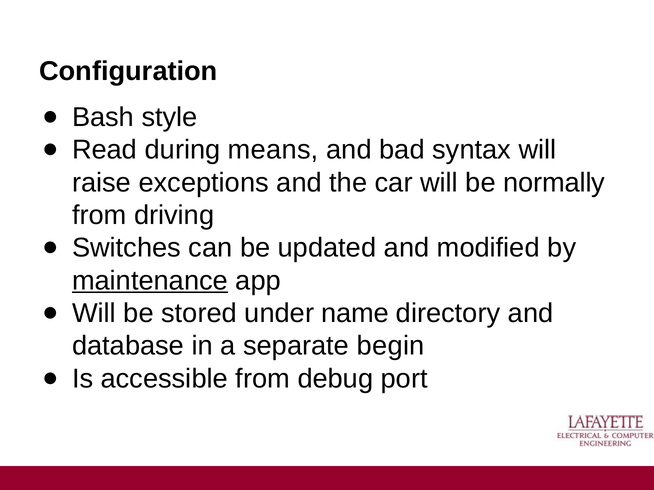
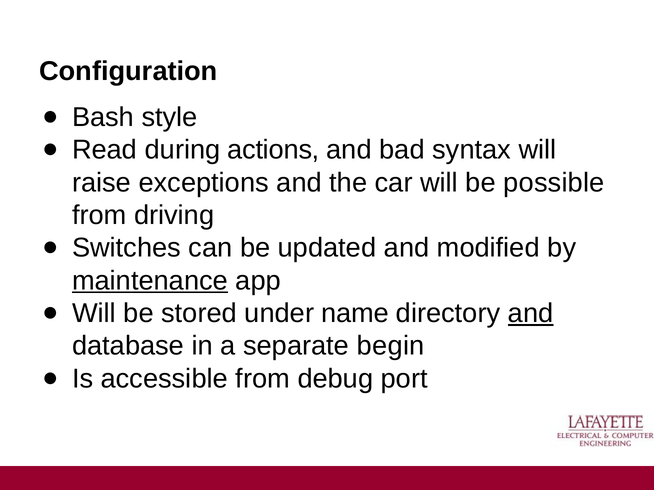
means: means -> actions
normally: normally -> possible
and at (531, 314) underline: none -> present
